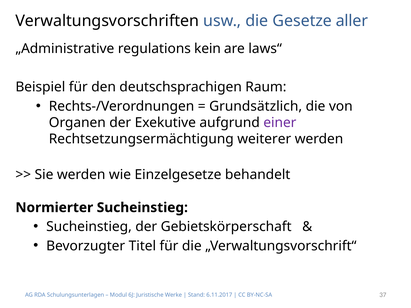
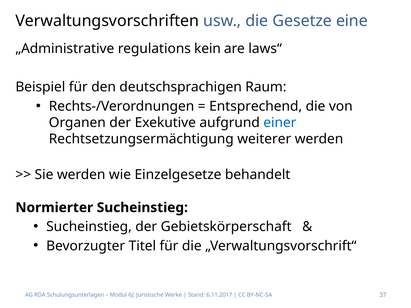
aller: aller -> eine
Grundsätzlich: Grundsätzlich -> Entsprechend
einer colour: purple -> blue
